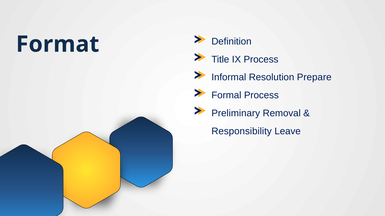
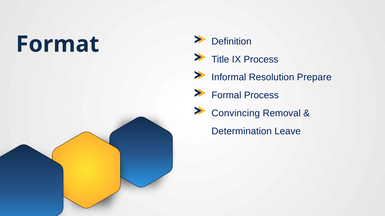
Preliminary: Preliminary -> Convincing
Responsibility: Responsibility -> Determination
